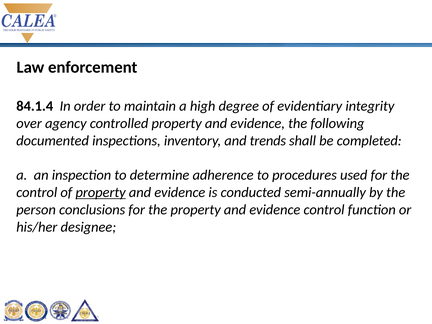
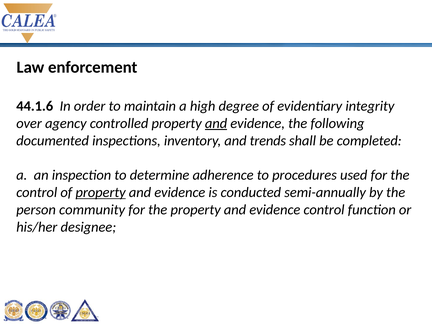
84.1.4: 84.1.4 -> 44.1.6
and at (216, 123) underline: none -> present
conclusions: conclusions -> community
